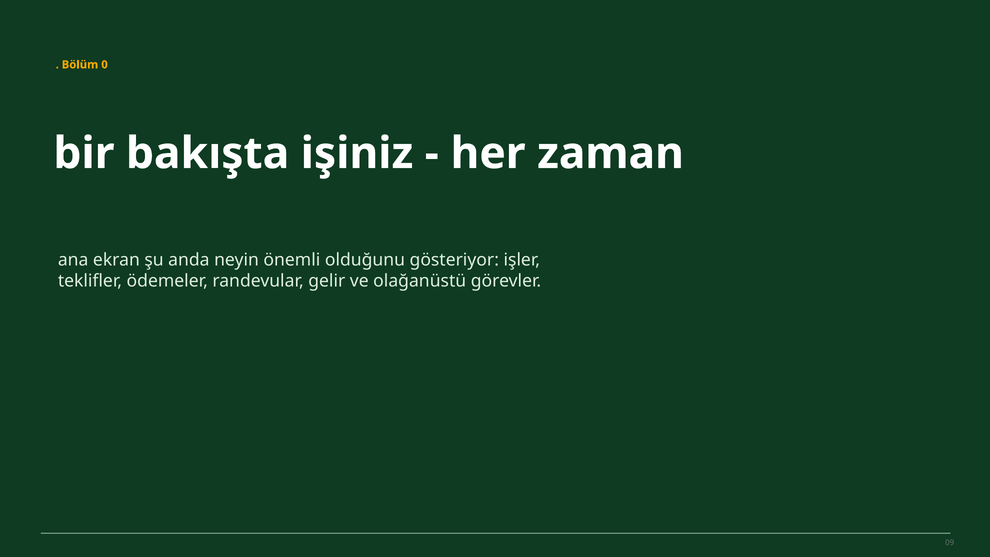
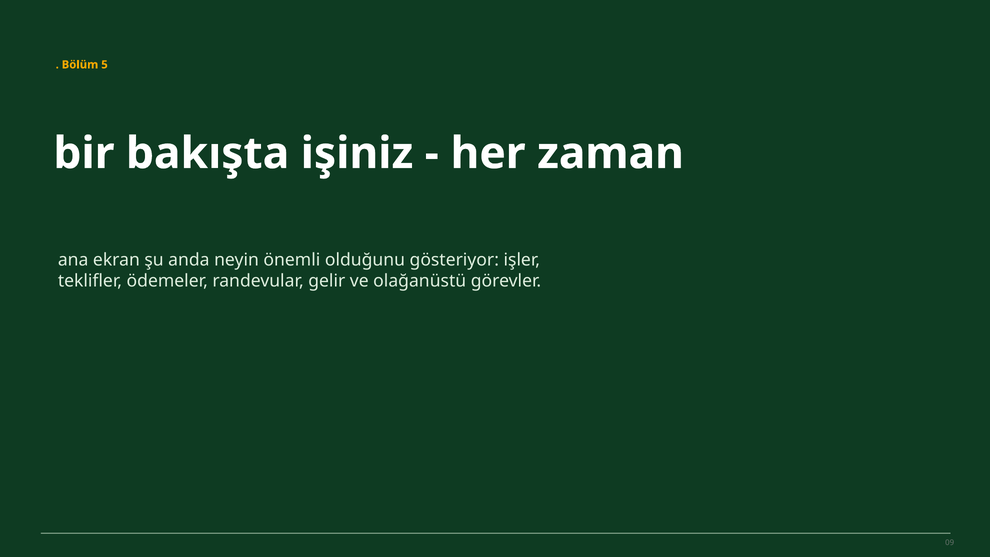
0: 0 -> 5
